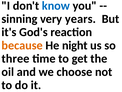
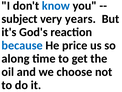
sinning: sinning -> subject
because colour: orange -> blue
night: night -> price
three: three -> along
